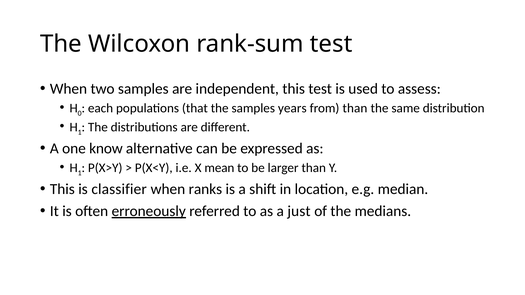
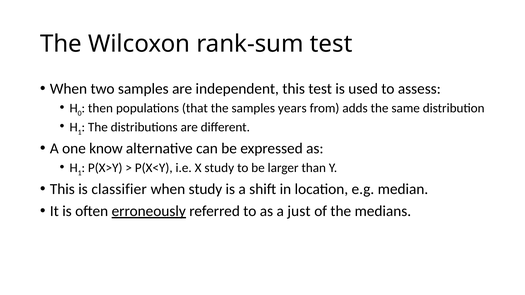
each: each -> then
from than: than -> adds
X mean: mean -> study
when ranks: ranks -> study
